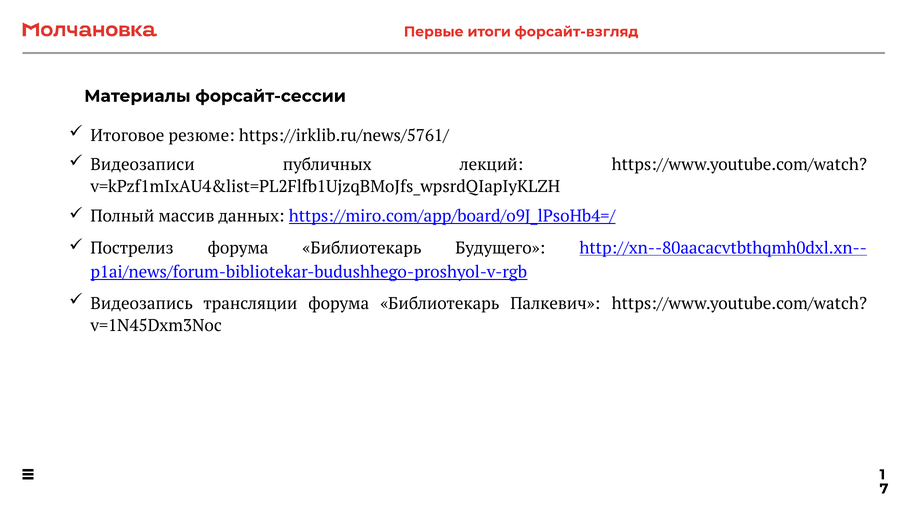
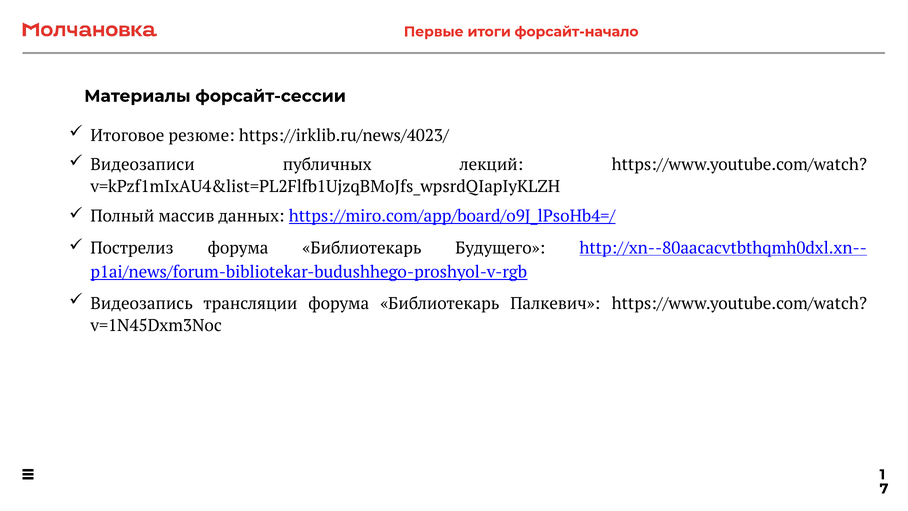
форсайт-взгляд: форсайт-взгляд -> форсайт-начало
https://irklib.ru/news/5761/: https://irklib.ru/news/5761/ -> https://irklib.ru/news/4023/
